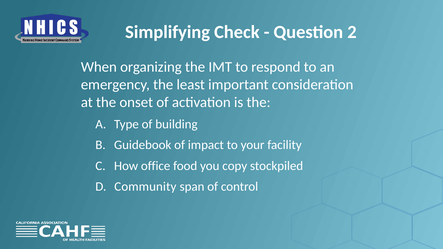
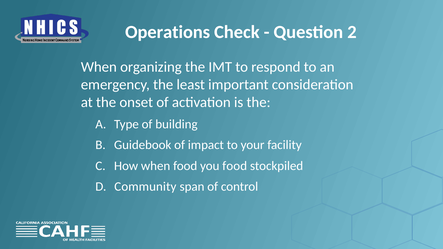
Simplifying: Simplifying -> Operations
How office: office -> when
you copy: copy -> food
